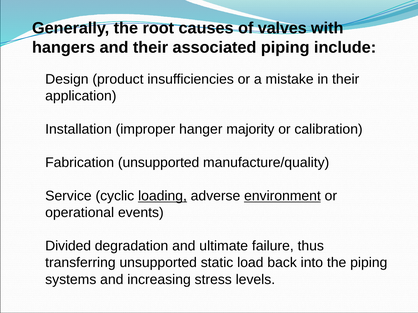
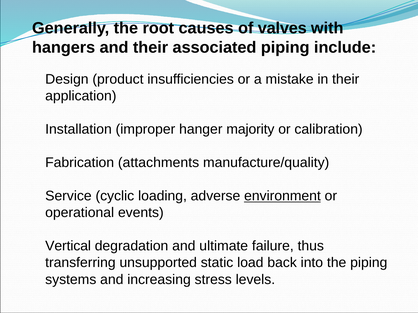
Fabrication unsupported: unsupported -> attachments
loading underline: present -> none
Divided: Divided -> Vertical
